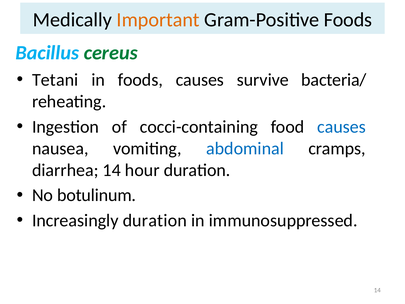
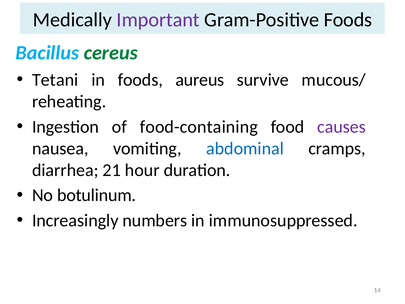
Important colour: orange -> purple
foods causes: causes -> aureus
bacteria/: bacteria/ -> mucous/
cocci-containing: cocci-containing -> food-containing
causes at (342, 127) colour: blue -> purple
diarrhea 14: 14 -> 21
Increasingly duration: duration -> numbers
